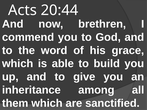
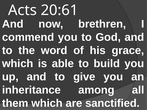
20:44: 20:44 -> 20:61
